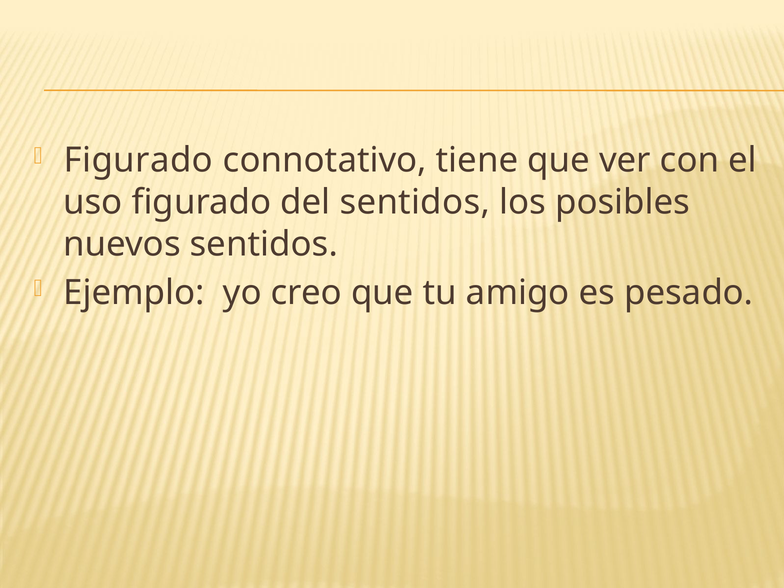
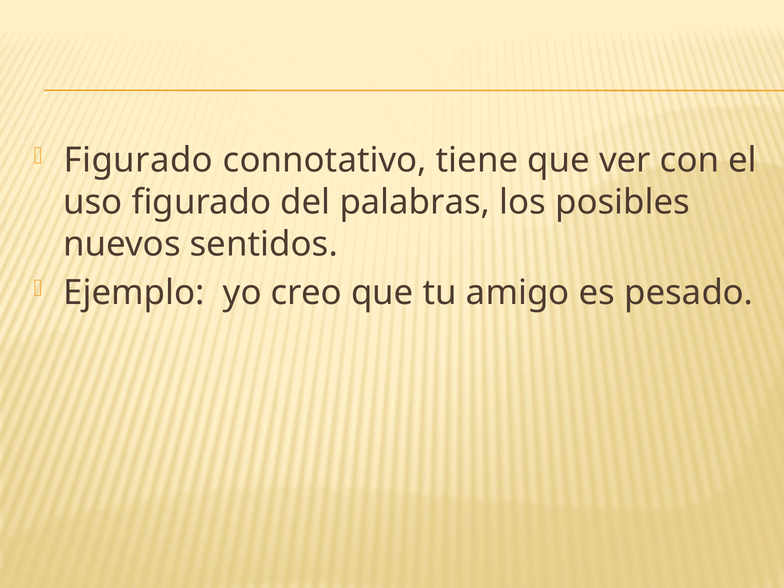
del sentidos: sentidos -> palabras
